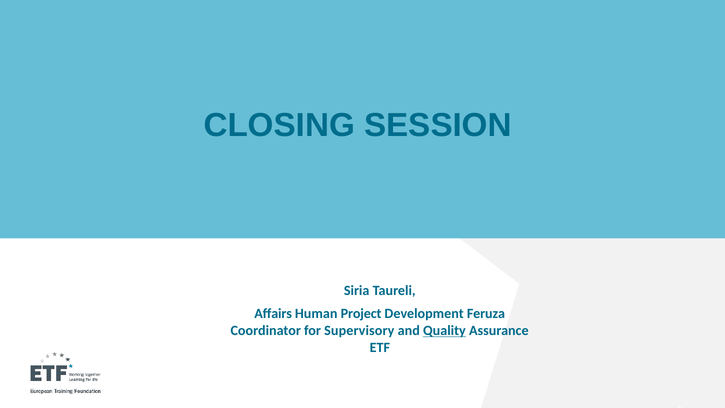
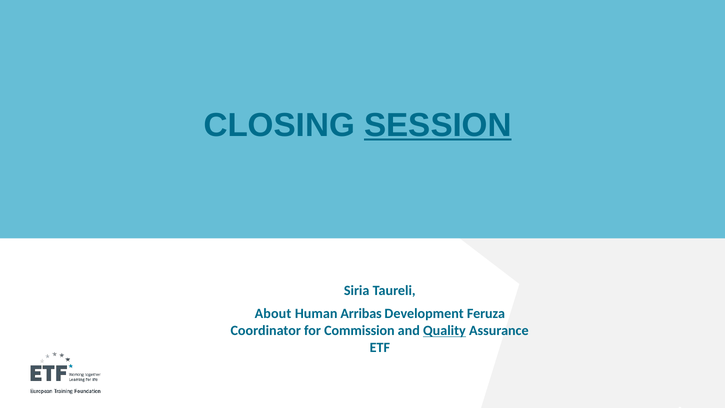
SESSION underline: none -> present
Affairs: Affairs -> About
Project: Project -> Arribas
Supervisory: Supervisory -> Commission
